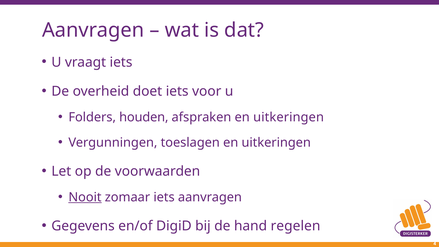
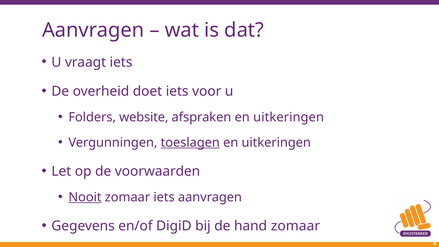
houden: houden -> website
toeslagen underline: none -> present
hand regelen: regelen -> zomaar
